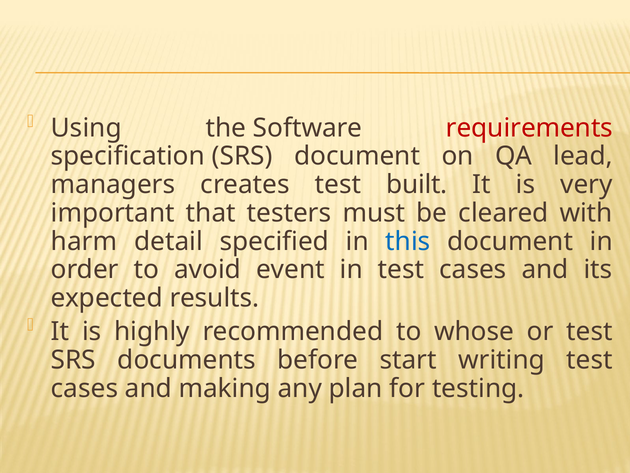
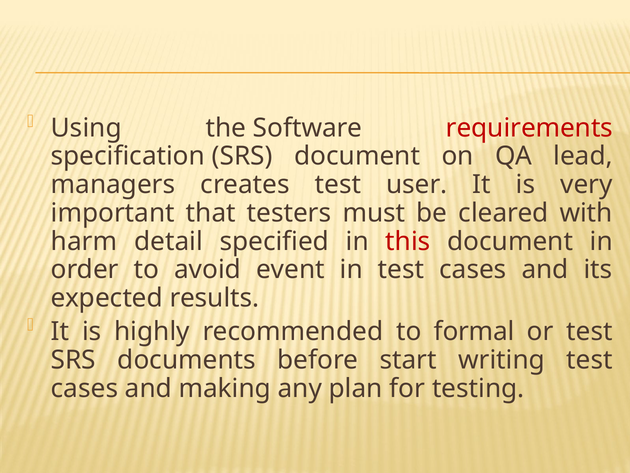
built: built -> user
this colour: blue -> red
whose: whose -> formal
